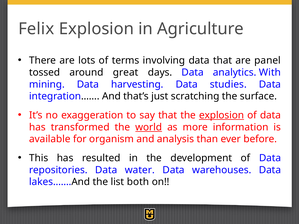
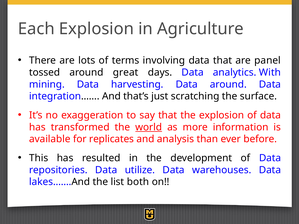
Felix: Felix -> Each
Data studies: studies -> around
explosion at (222, 115) underline: present -> none
organism: organism -> replicates
water: water -> utilize
